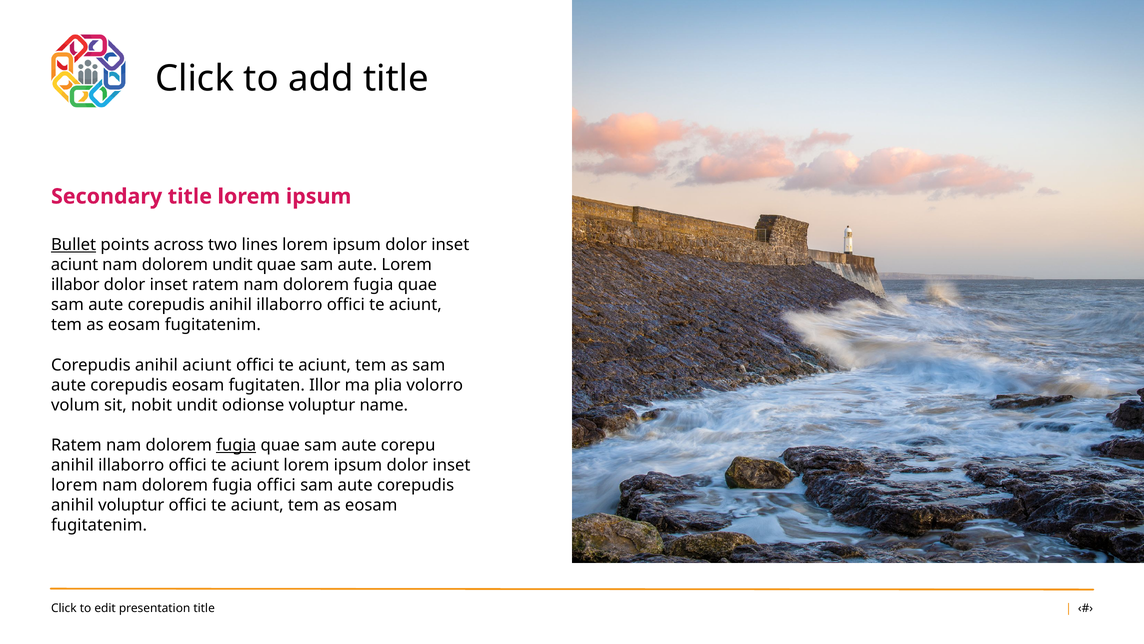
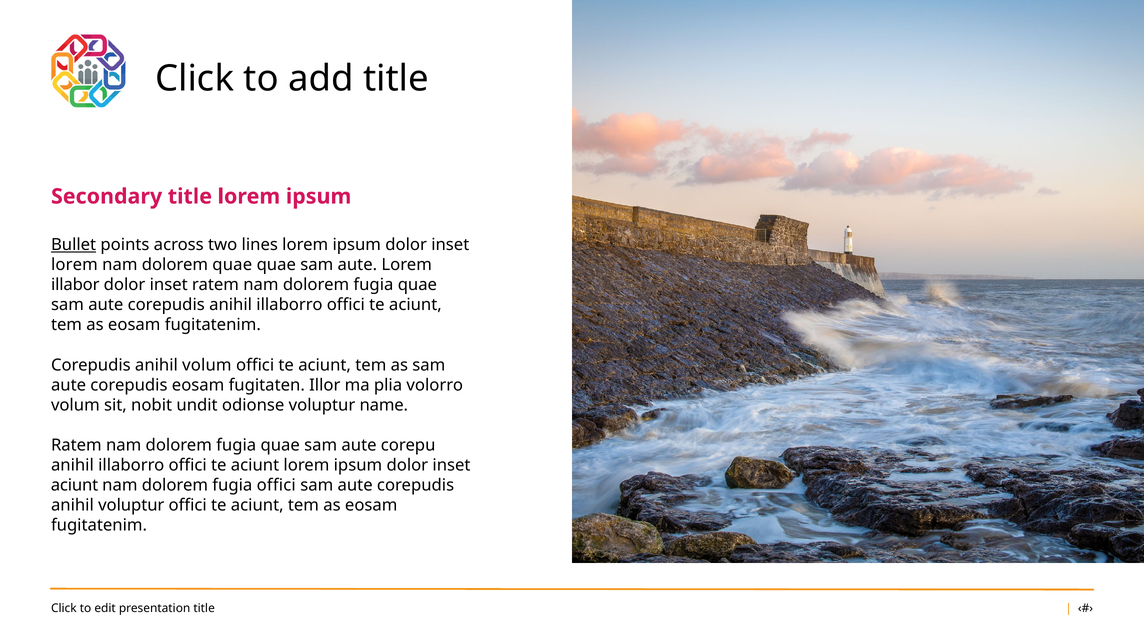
aciunt at (75, 265): aciunt -> lorem
dolorem undit: undit -> quae
anihil aciunt: aciunt -> volum
fugia at (236, 445) underline: present -> none
lorem at (74, 485): lorem -> aciunt
